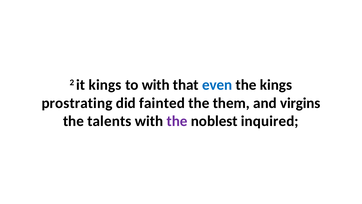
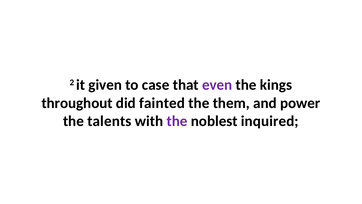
it kings: kings -> given
to with: with -> case
even colour: blue -> purple
prostrating: prostrating -> throughout
virgins: virgins -> power
